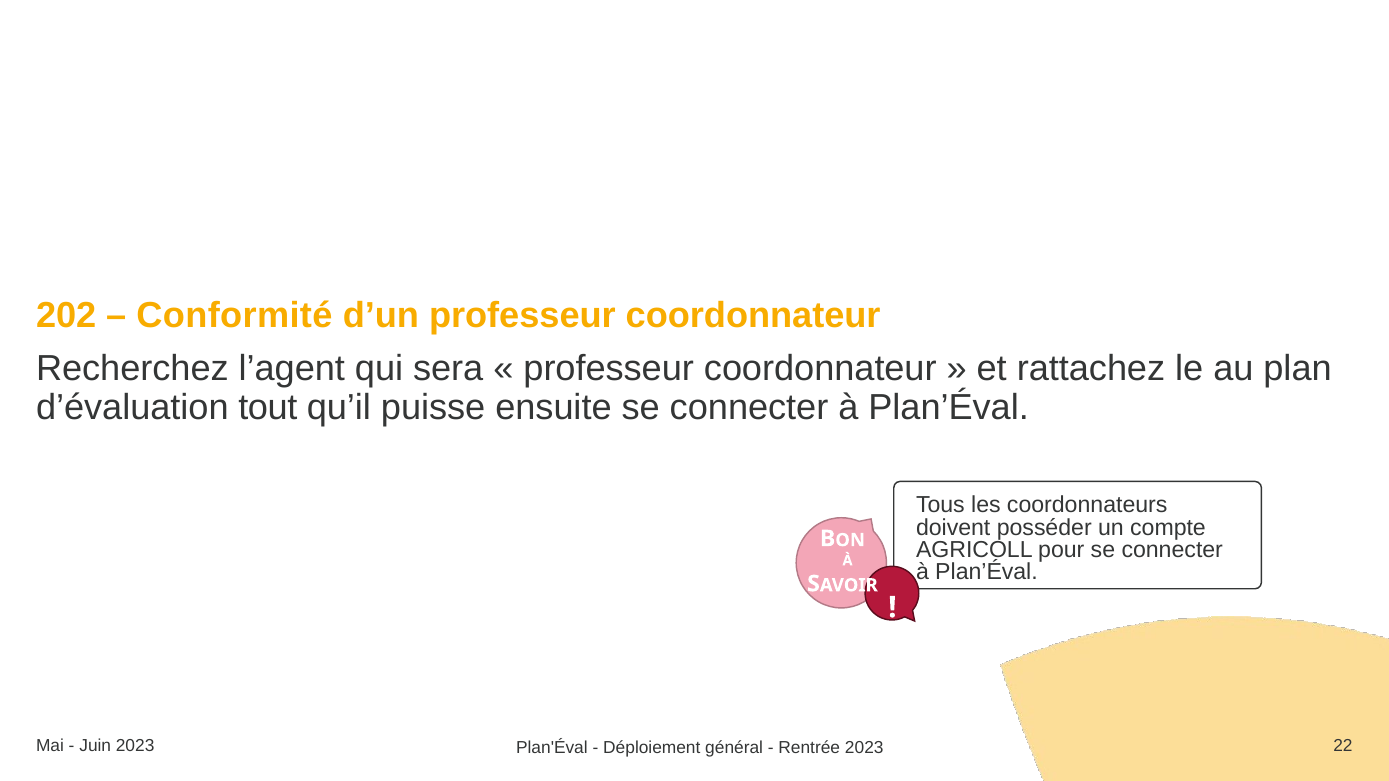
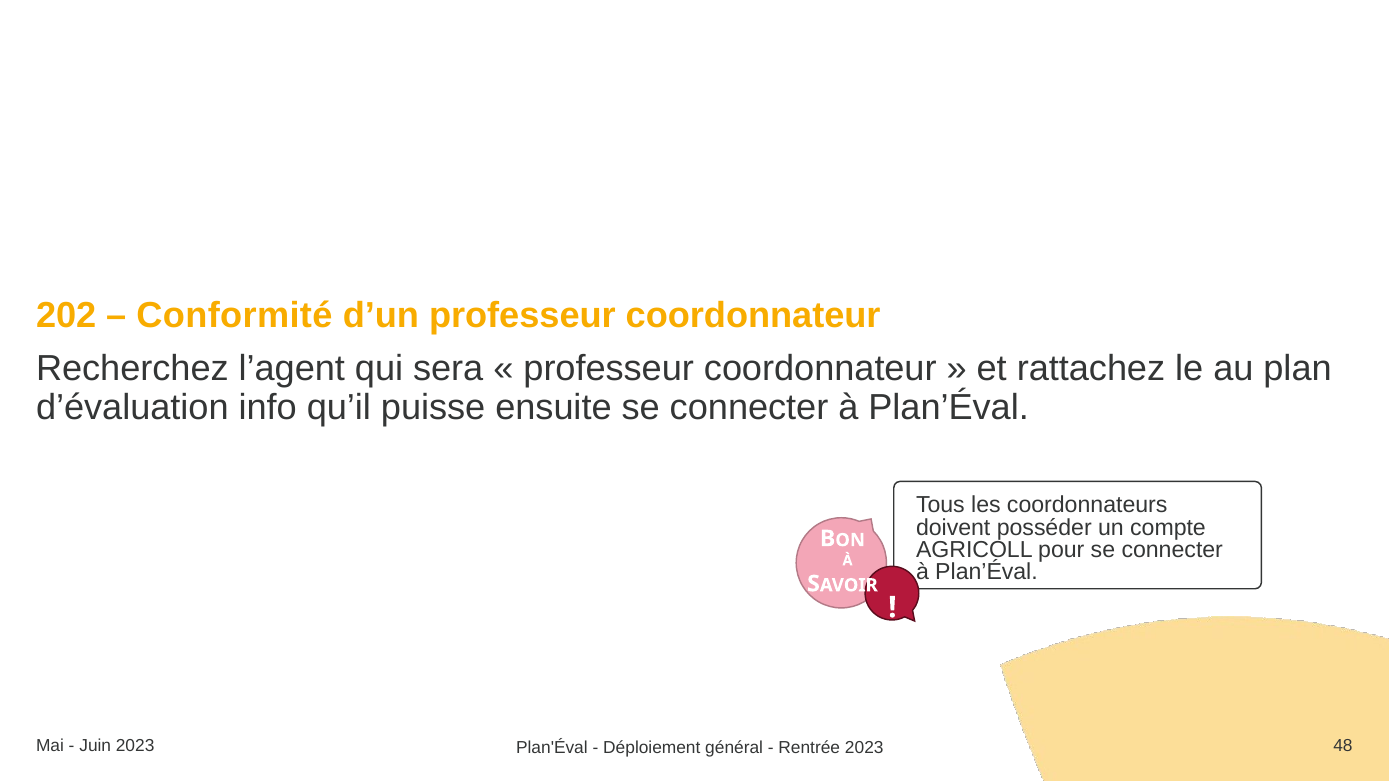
tout: tout -> info
22: 22 -> 48
